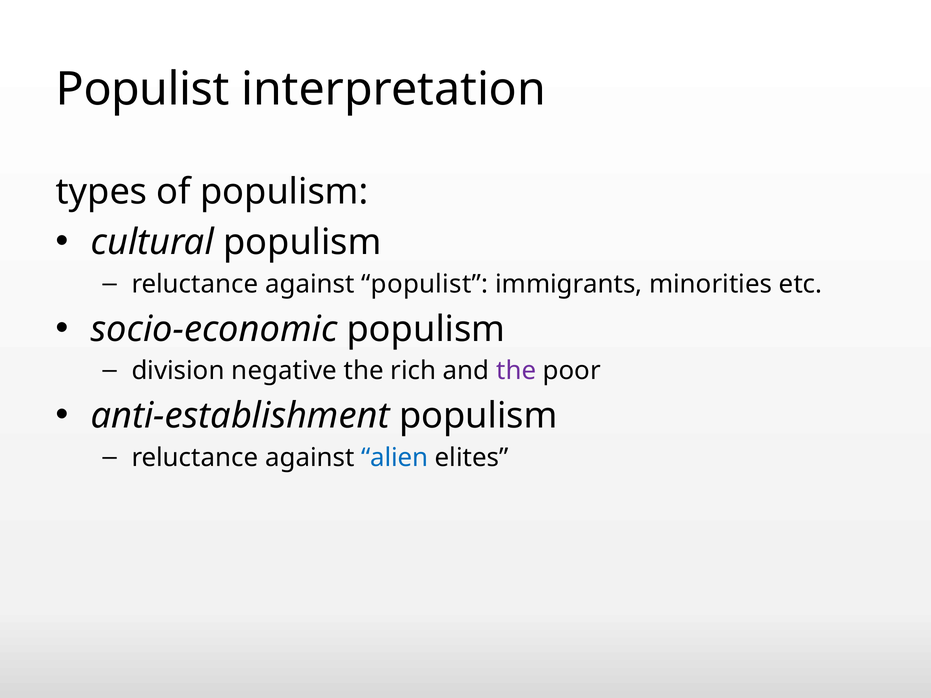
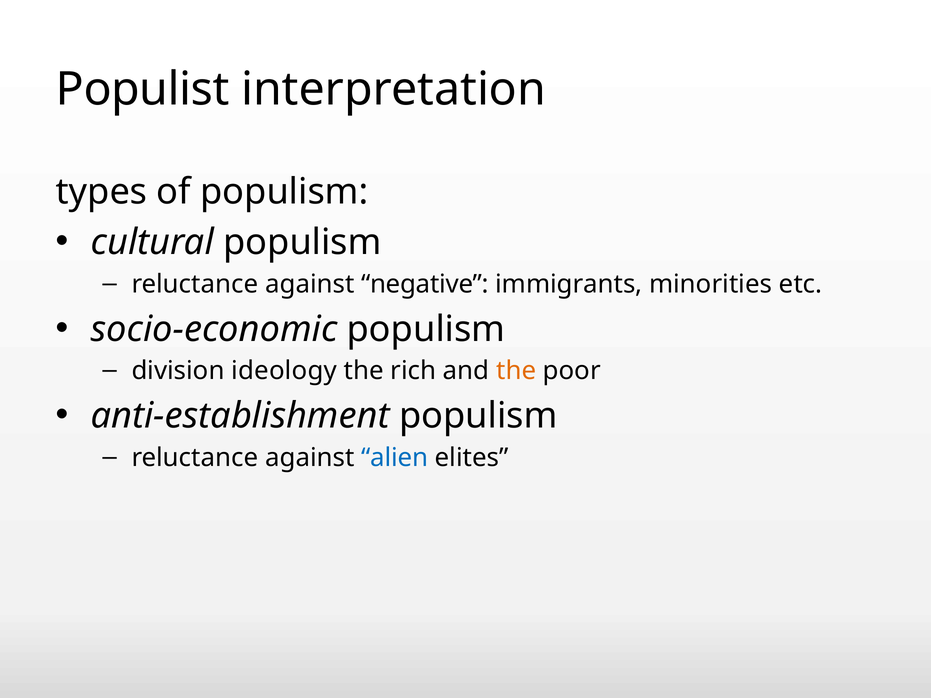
against populist: populist -> negative
negative: negative -> ideology
the at (516, 371) colour: purple -> orange
